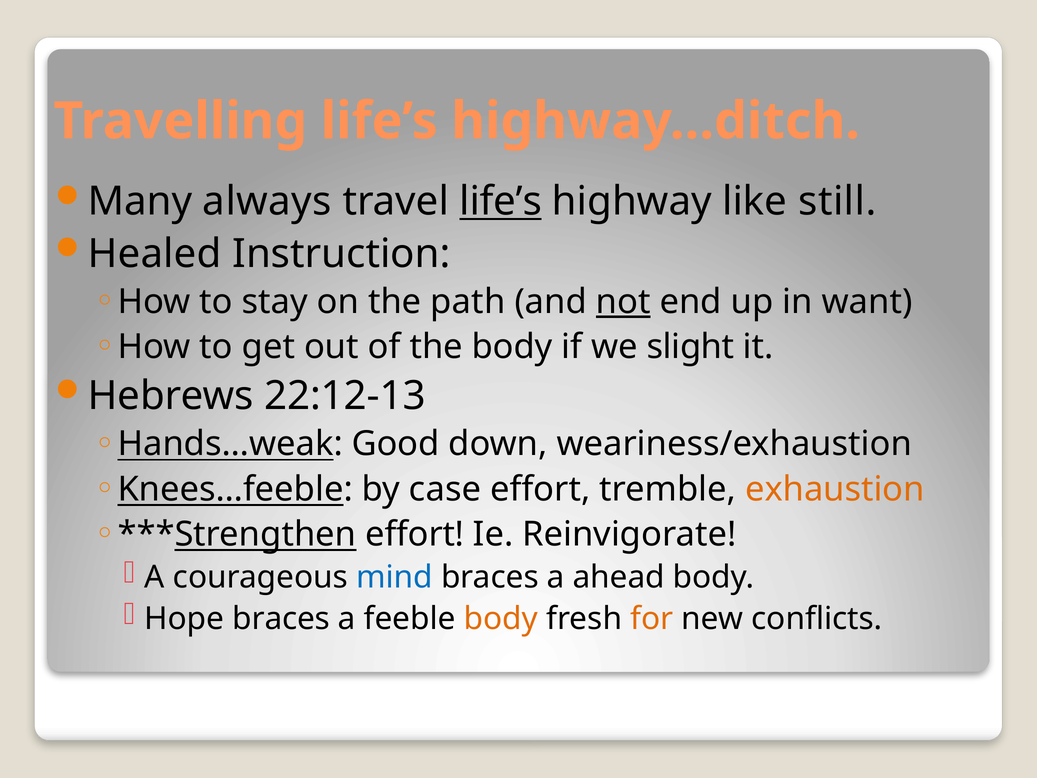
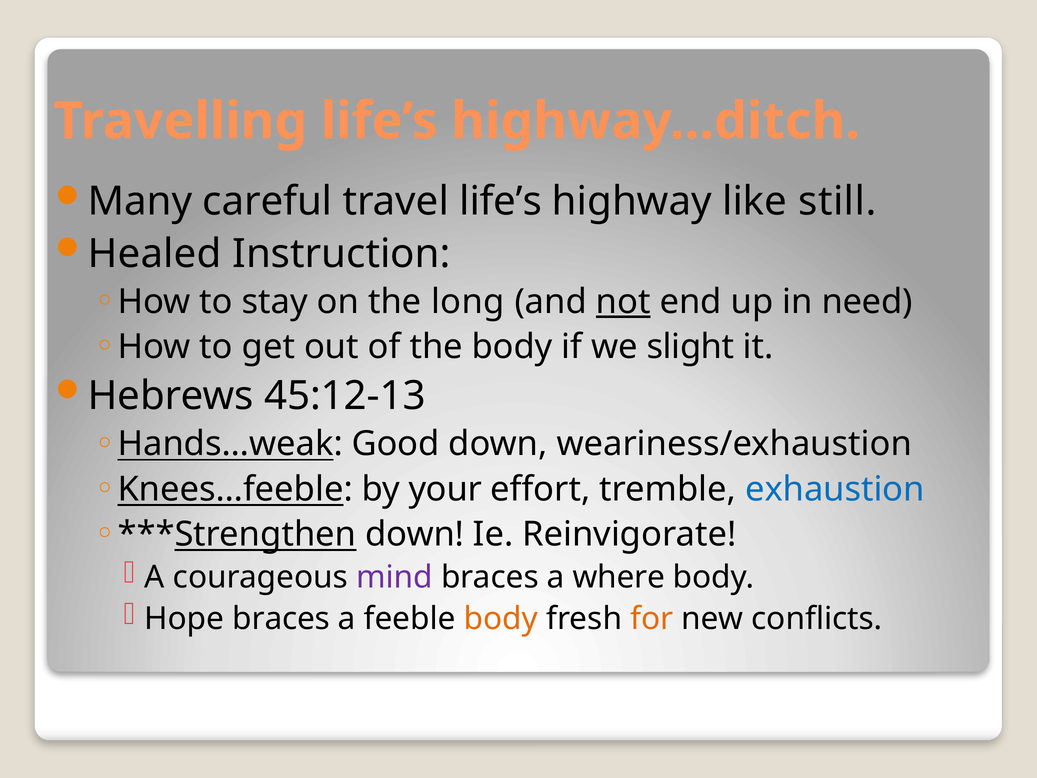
always: always -> careful
life’s at (501, 202) underline: present -> none
path: path -> long
want: want -> need
22:12-13: 22:12-13 -> 45:12-13
case: case -> your
exhaustion colour: orange -> blue
effort at (415, 534): effort -> down
mind colour: blue -> purple
ahead: ahead -> where
